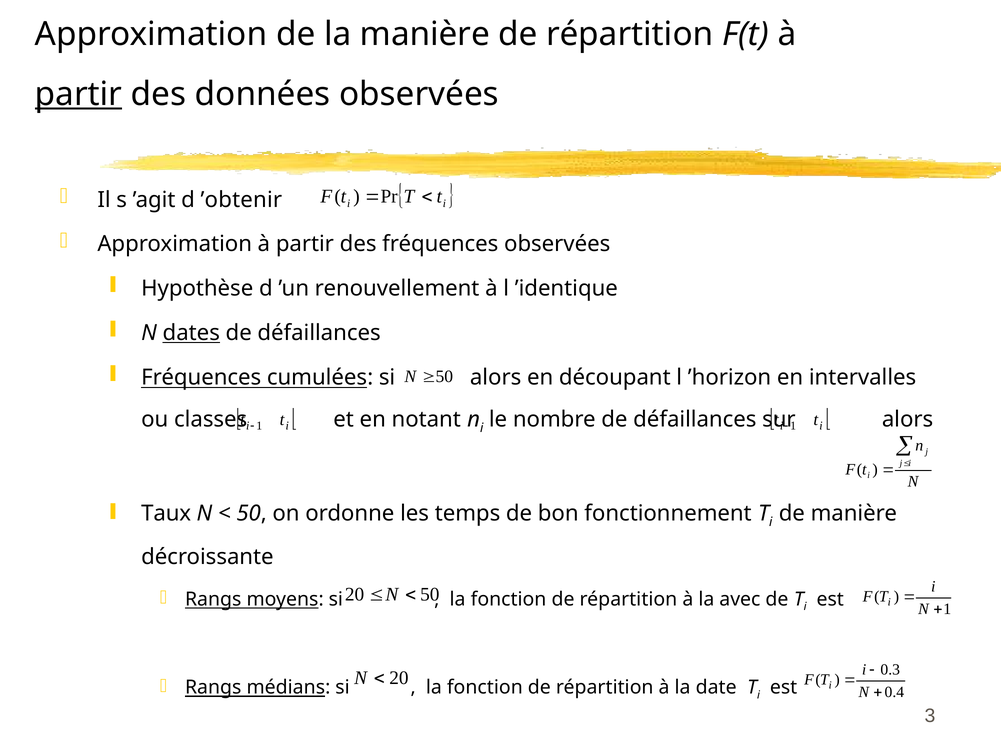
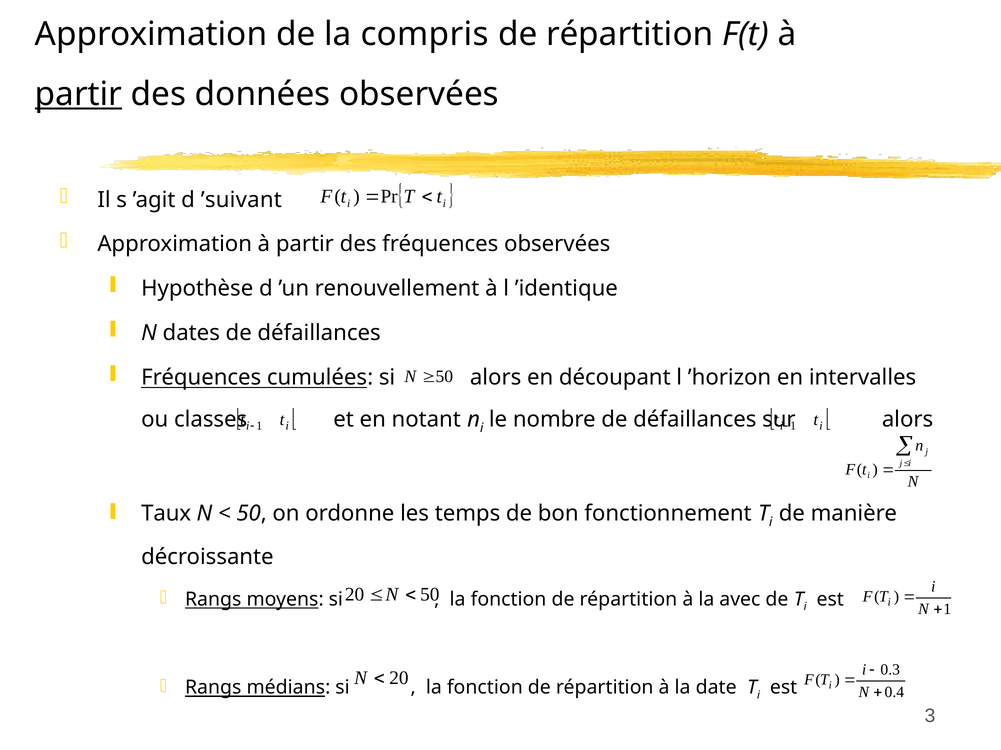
la manière: manière -> compris
’obtenir: ’obtenir -> ’suivant
dates underline: present -> none
